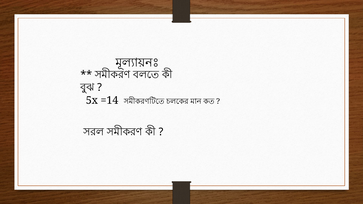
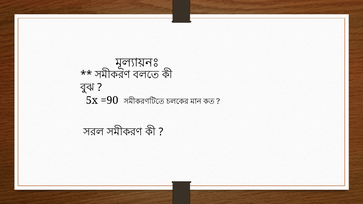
=14: =14 -> =90
